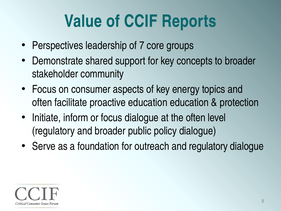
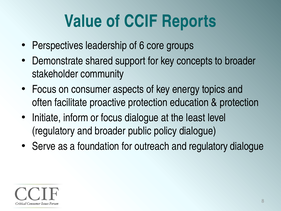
7: 7 -> 6
proactive education: education -> protection
the often: often -> least
